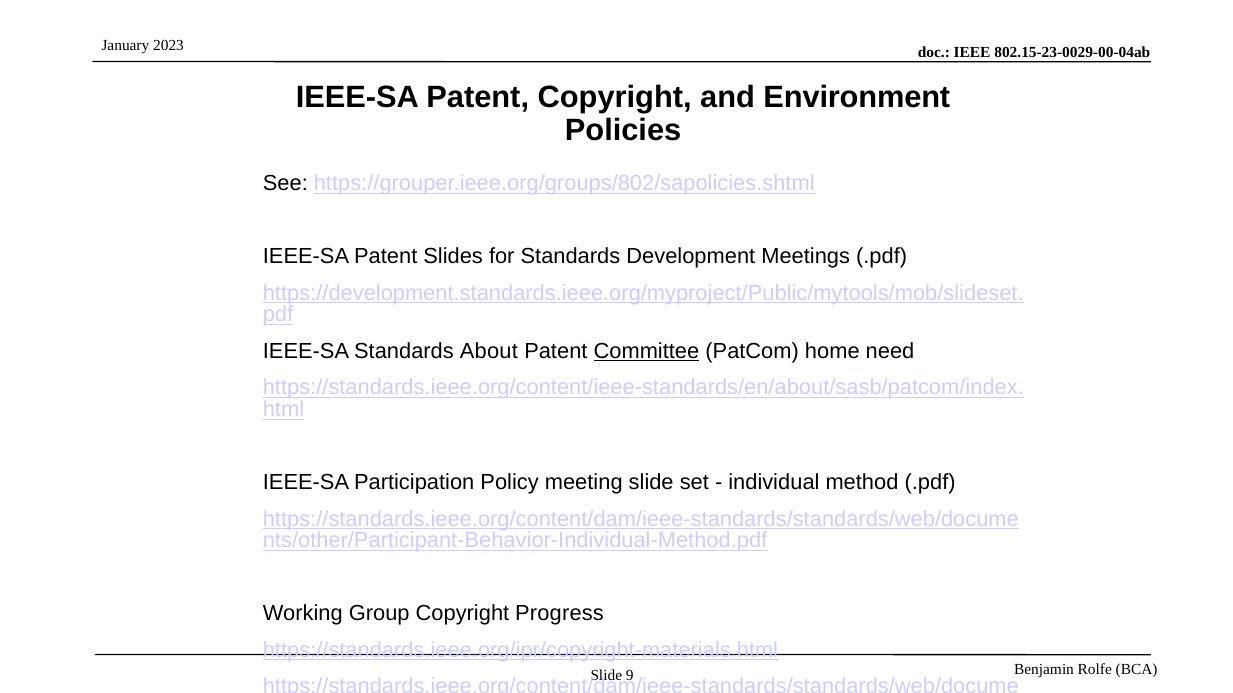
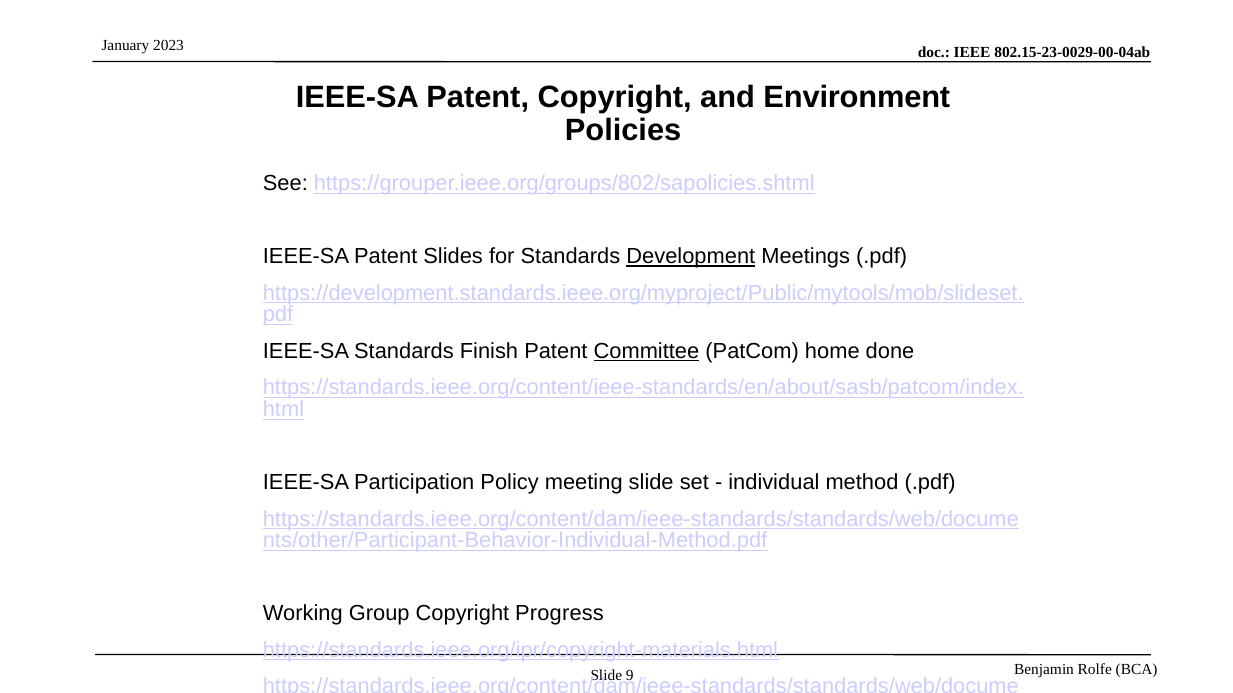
Development underline: none -> present
About: About -> Finish
need: need -> done
